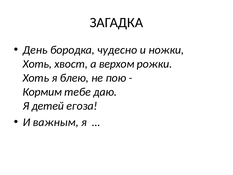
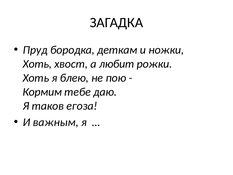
День: День -> Пруд
чудесно: чудесно -> деткам
верхом: верхом -> любит
детей: детей -> таков
